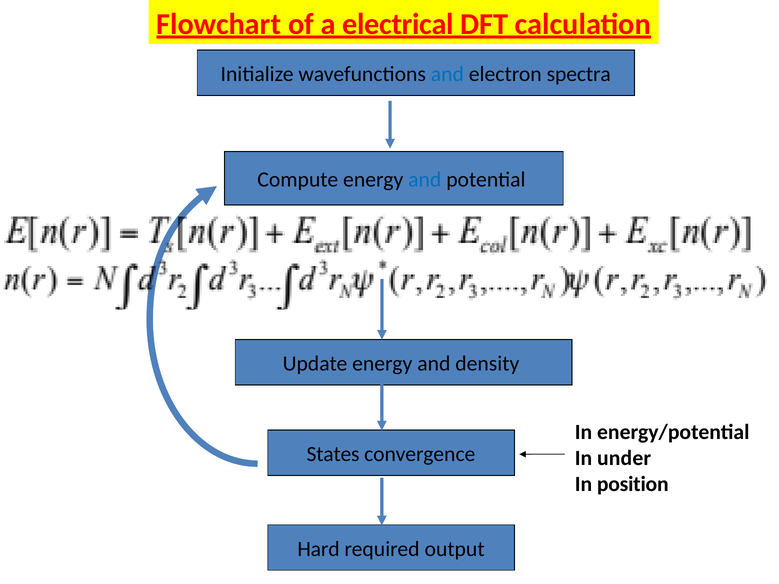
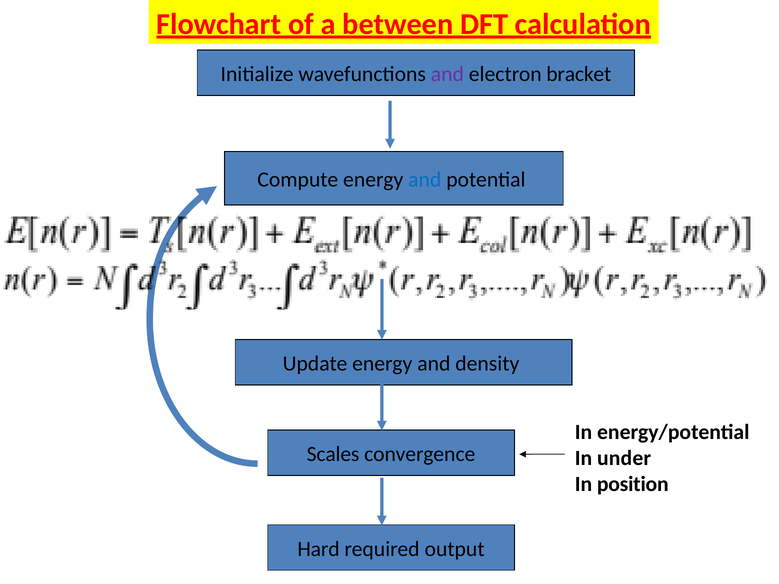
electrical: electrical -> between
and at (447, 74) colour: blue -> purple
spectra: spectra -> bracket
States: States -> Scales
